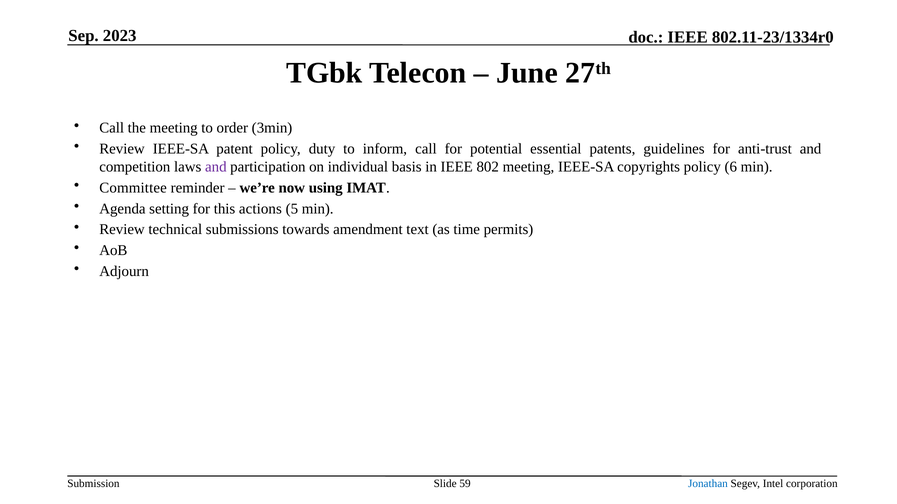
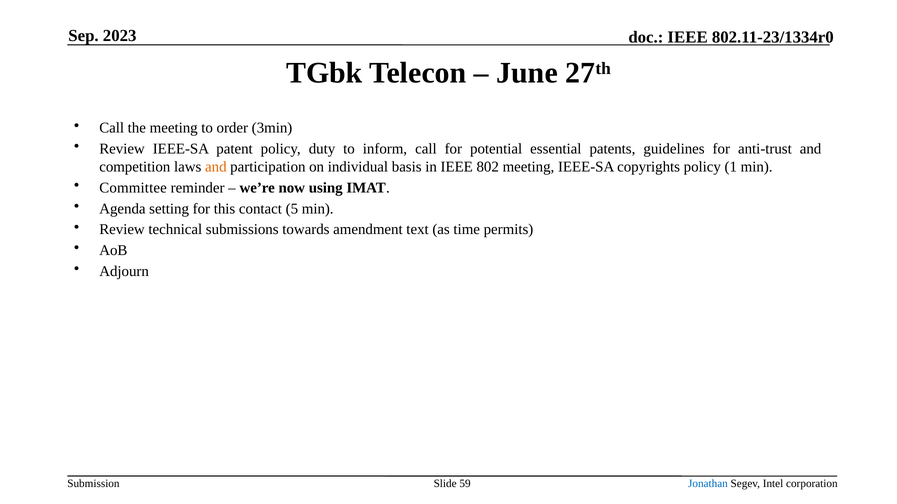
and at (216, 167) colour: purple -> orange
6: 6 -> 1
actions: actions -> contact
